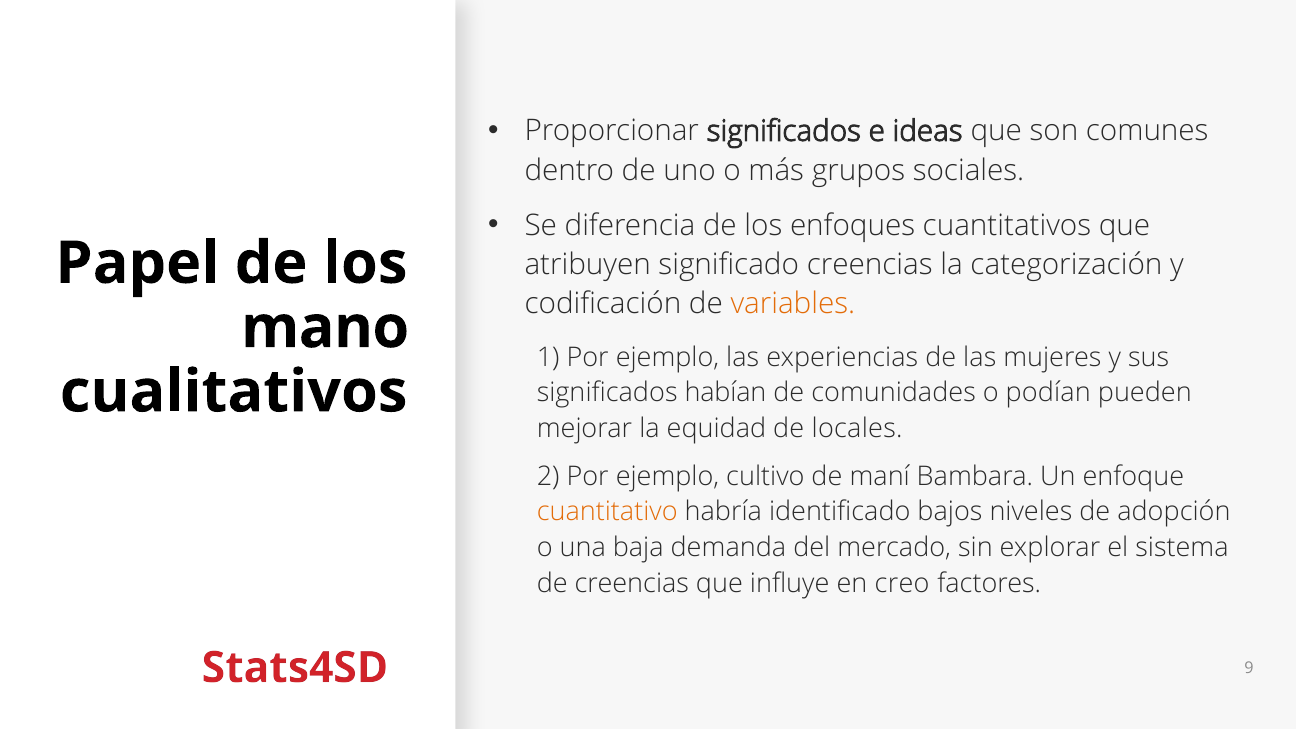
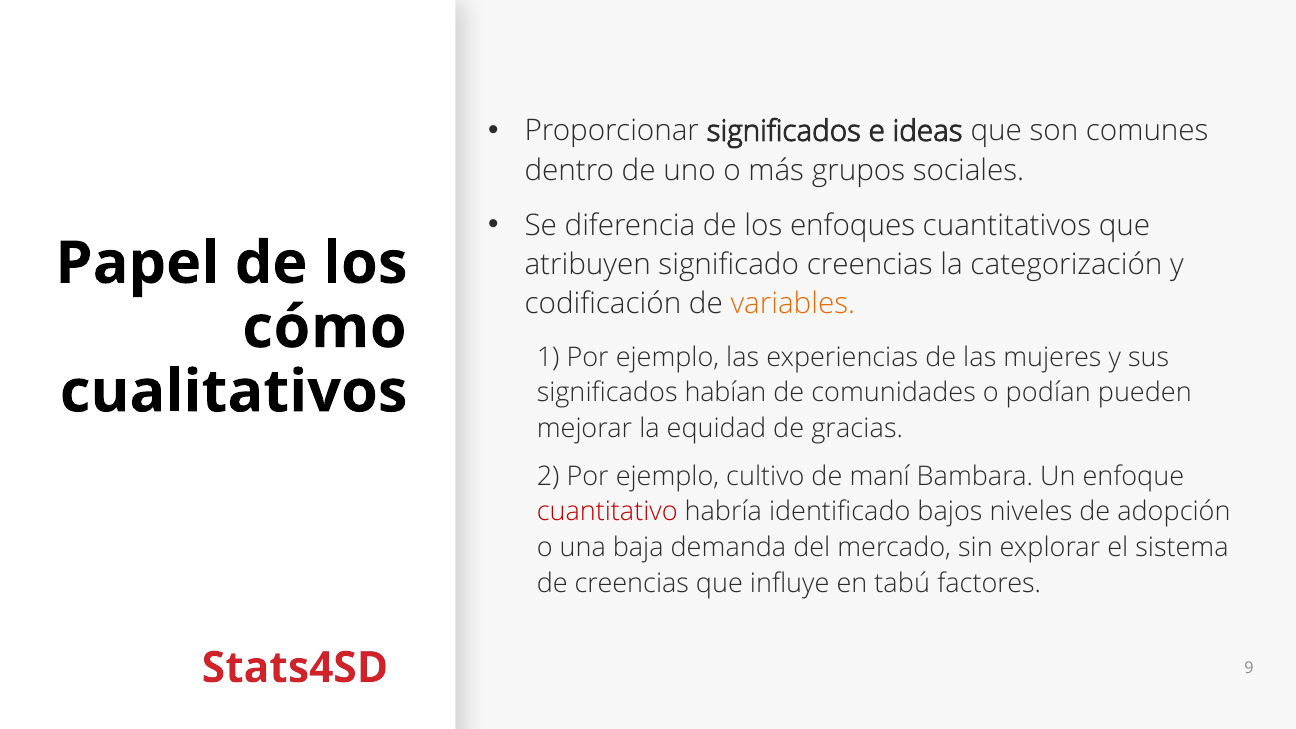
mano: mano -> cómo
locales: locales -> gracias
cuantitativo colour: orange -> red
creo: creo -> tabú
